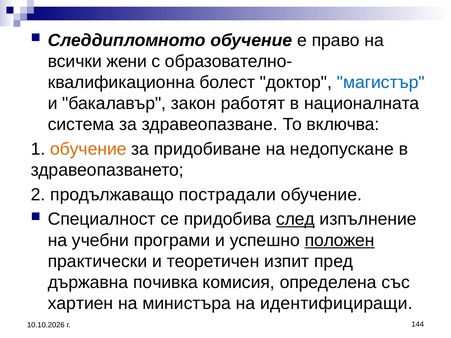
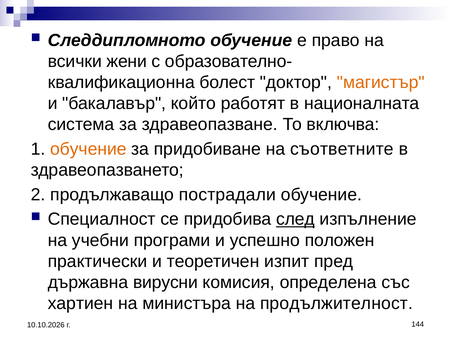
магистър colour: blue -> orange
закон: закон -> който
недопускане: недопускане -> съответните
положен underline: present -> none
почивка: почивка -> вирусни
идентифициращи: идентифициращи -> продължителност
